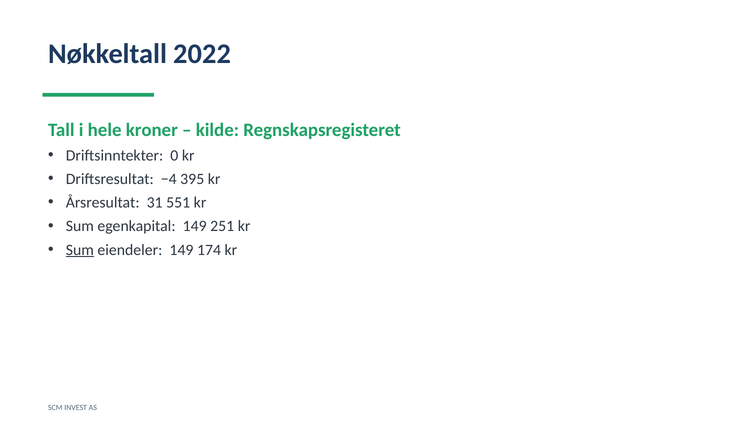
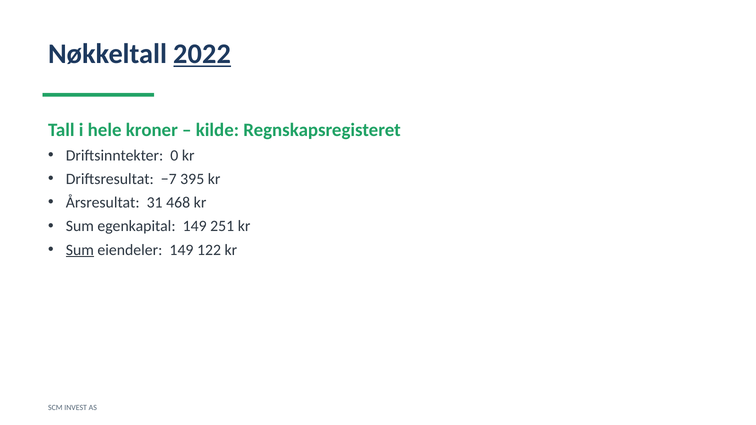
2022 underline: none -> present
−4: −4 -> −7
551: 551 -> 468
174: 174 -> 122
